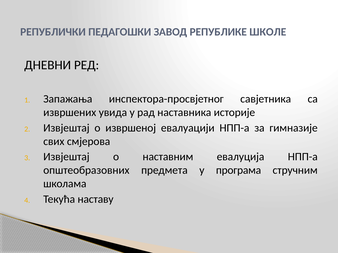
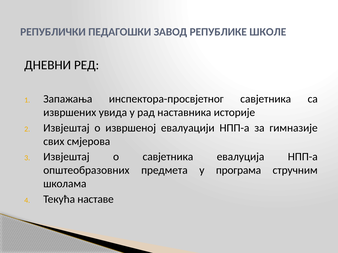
о наставним: наставним -> савјетника
наставу: наставу -> наставе
